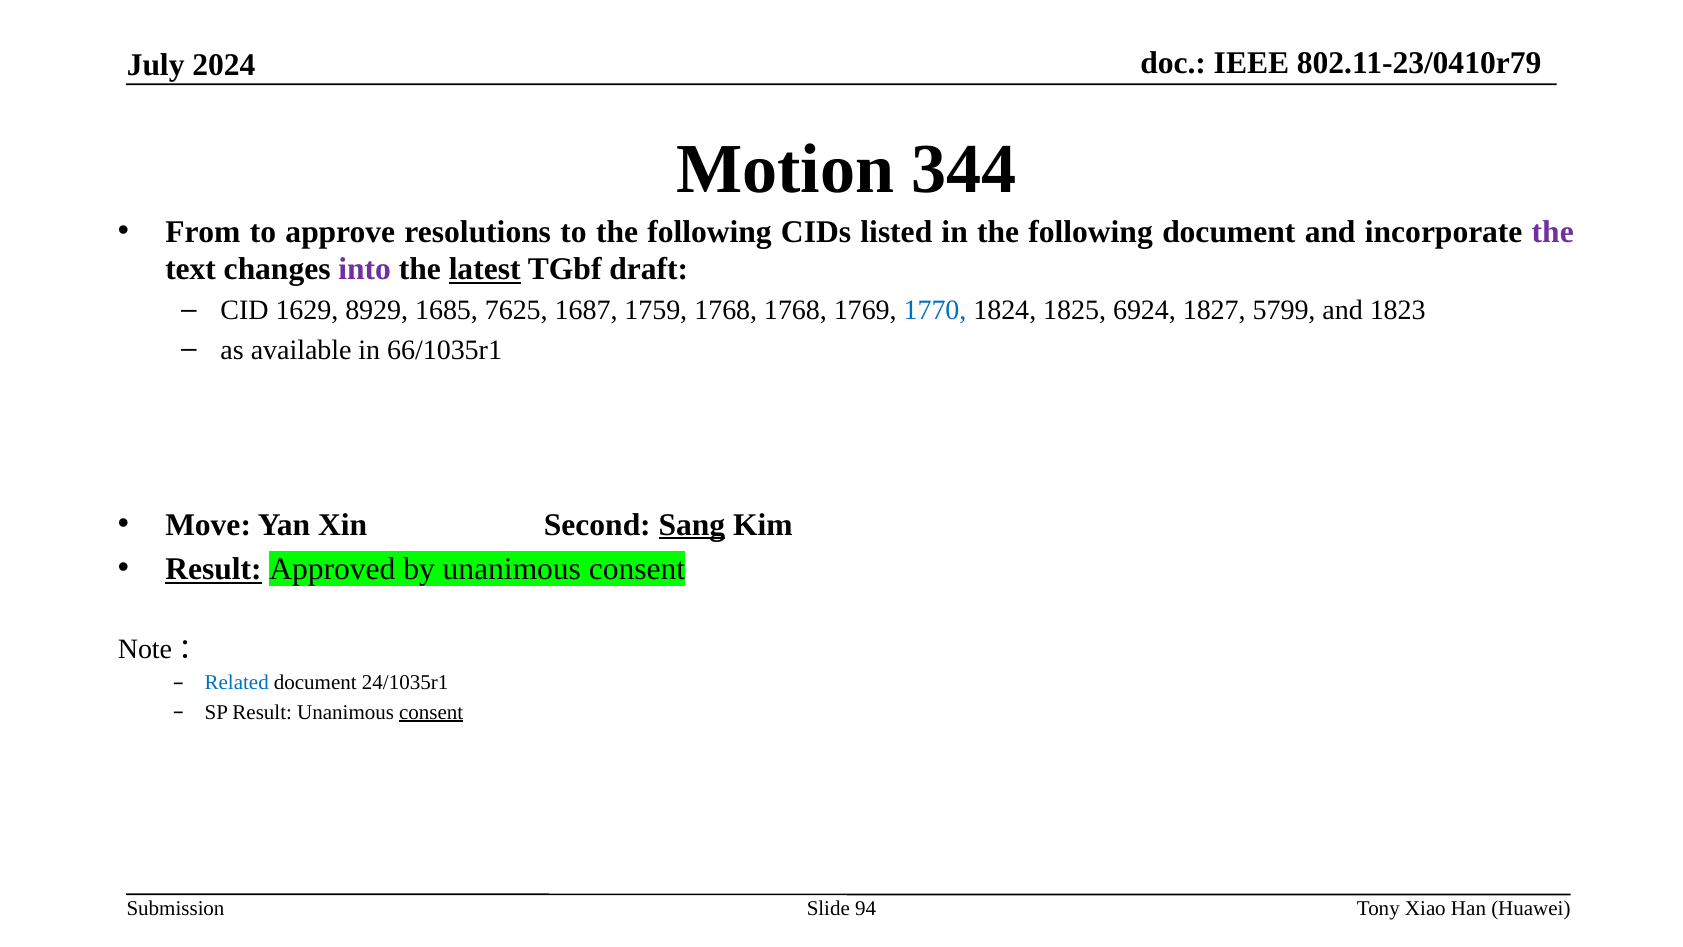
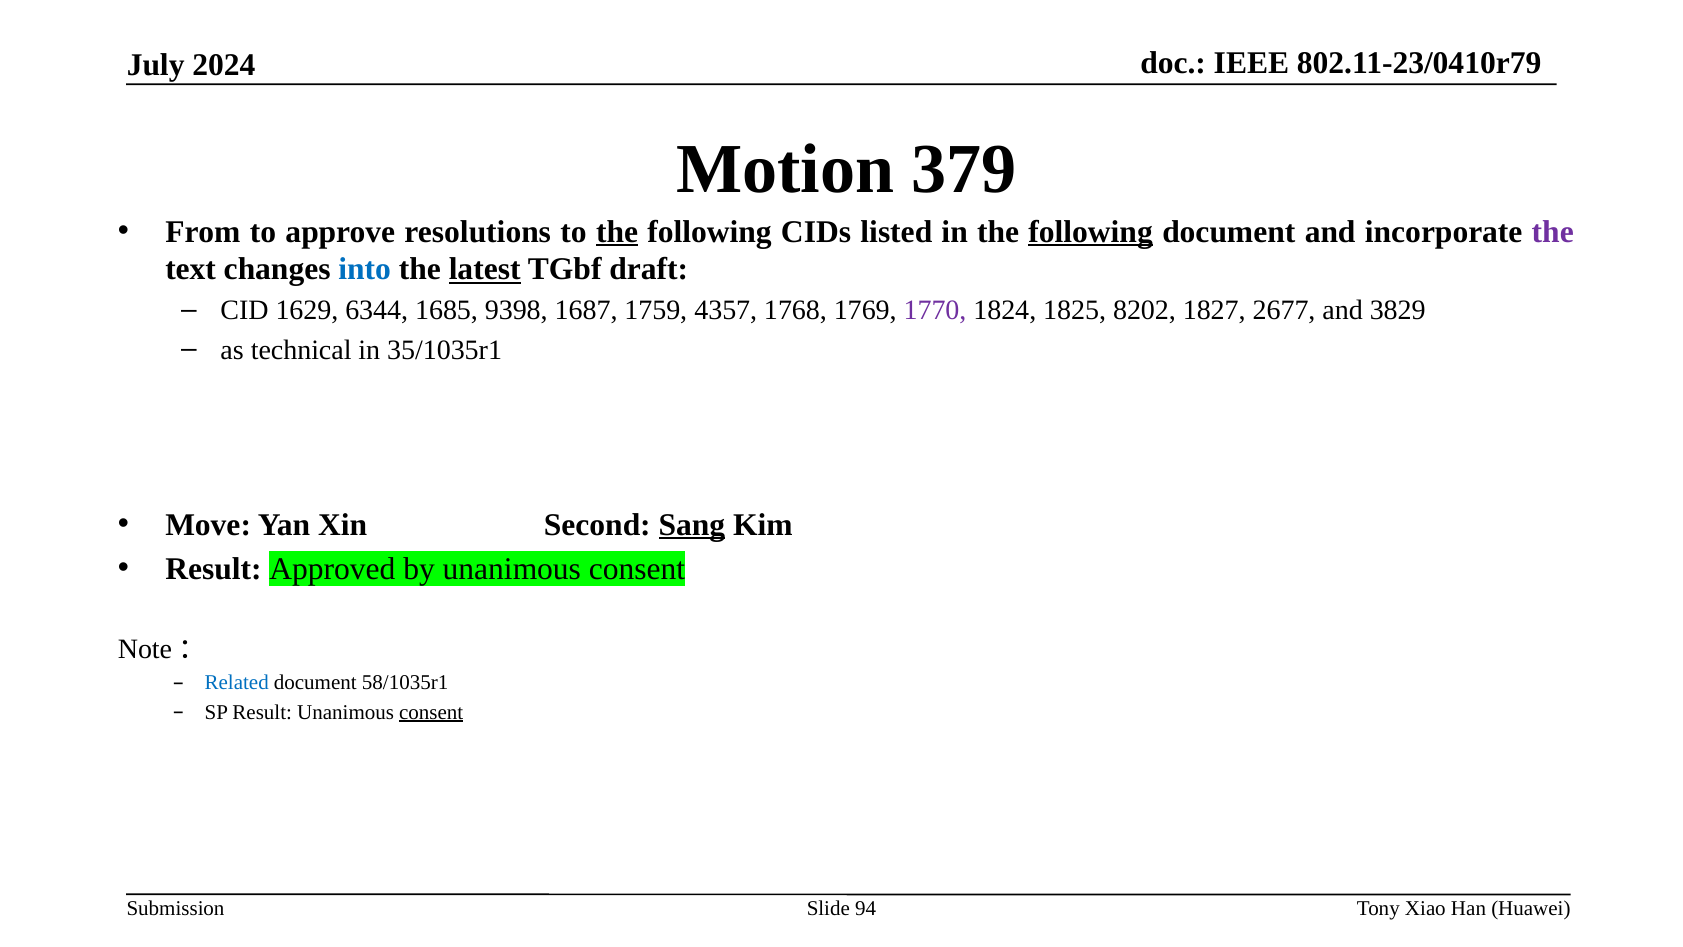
344: 344 -> 379
the at (617, 232) underline: none -> present
following at (1091, 232) underline: none -> present
into colour: purple -> blue
8929: 8929 -> 6344
7625: 7625 -> 9398
1759 1768: 1768 -> 4357
1770 colour: blue -> purple
6924: 6924 -> 8202
5799: 5799 -> 2677
1823: 1823 -> 3829
available: available -> technical
66/1035r1: 66/1035r1 -> 35/1035r1
Result at (213, 569) underline: present -> none
24/1035r1: 24/1035r1 -> 58/1035r1
